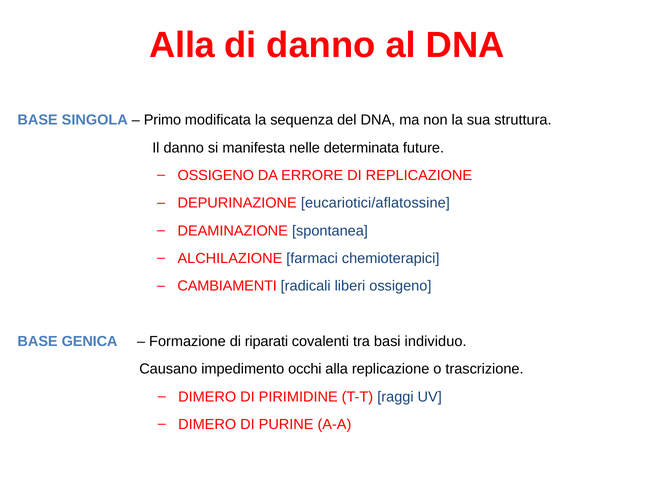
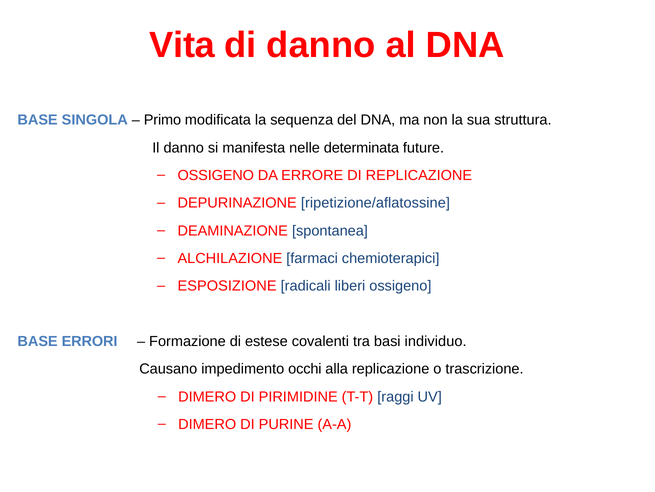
Alla at (182, 45): Alla -> Vita
eucariotici/aflatossine: eucariotici/aflatossine -> ripetizione/aflatossine
CAMBIAMENTI: CAMBIAMENTI -> ESPOSIZIONE
GENICA: GENICA -> ERRORI
riparati: riparati -> estese
